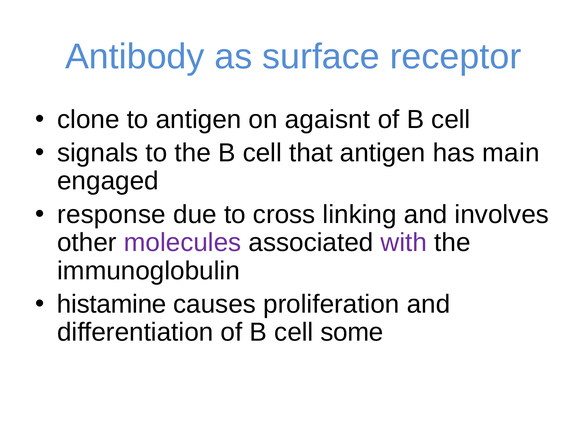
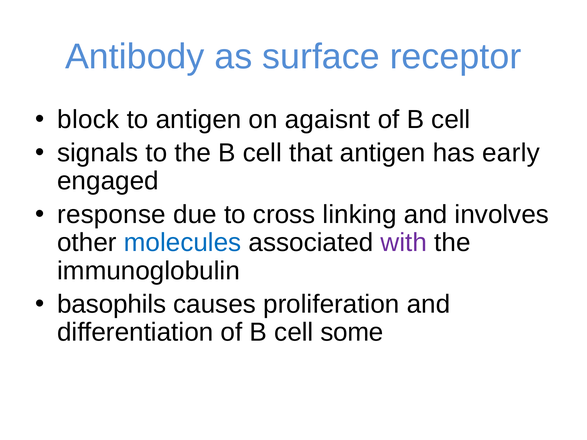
clone: clone -> block
main: main -> early
molecules colour: purple -> blue
histamine: histamine -> basophils
